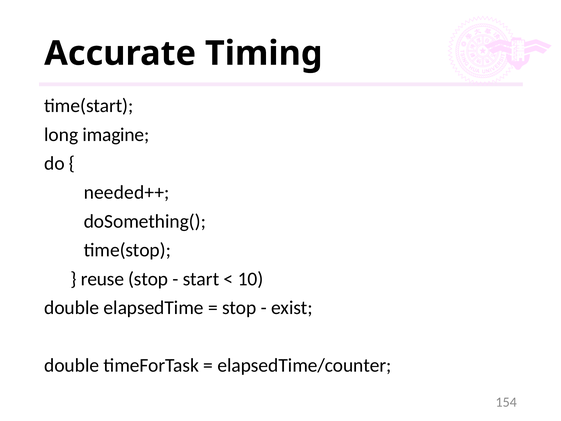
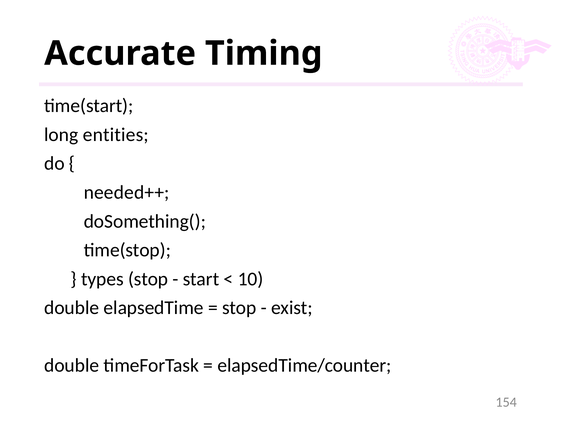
imagine: imagine -> entities
reuse: reuse -> types
